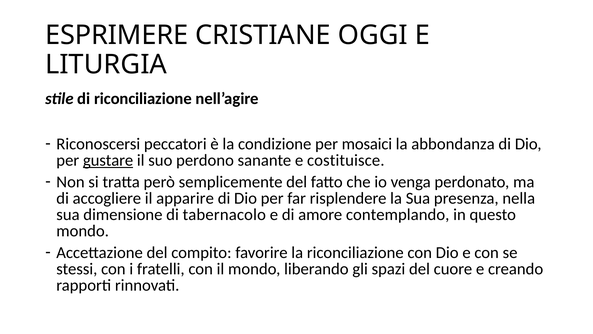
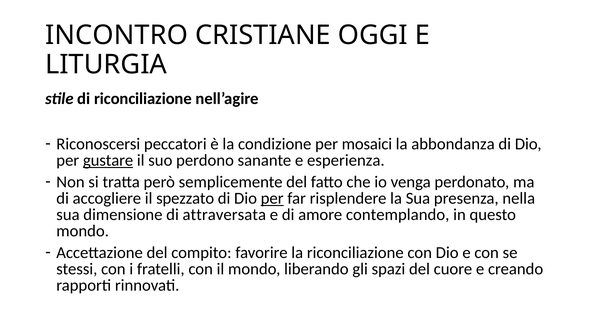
ESPRIMERE: ESPRIMERE -> INCONTRO
costituisce: costituisce -> esperienza
apparire: apparire -> spezzato
per at (272, 198) underline: none -> present
tabernacolo: tabernacolo -> attraversata
